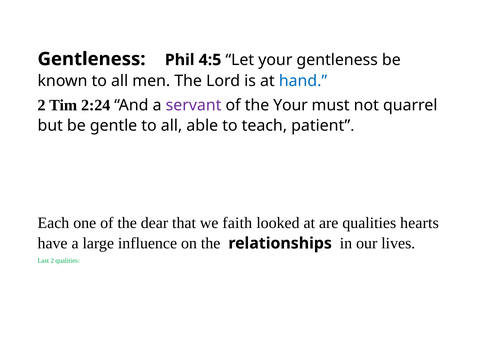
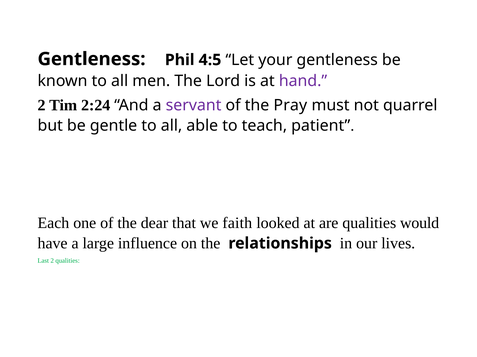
hand colour: blue -> purple
the Your: Your -> Pray
hearts: hearts -> would
